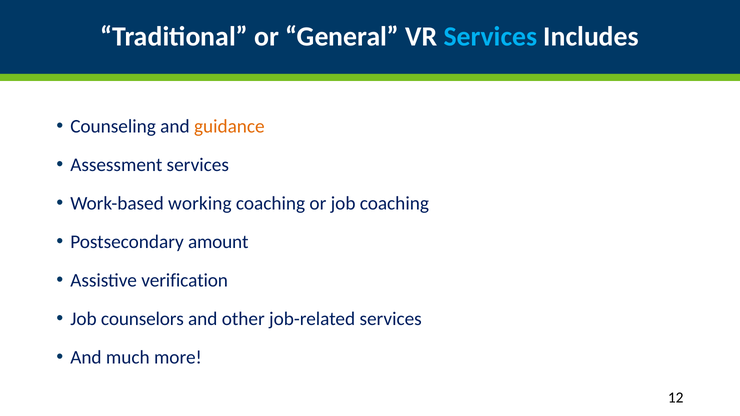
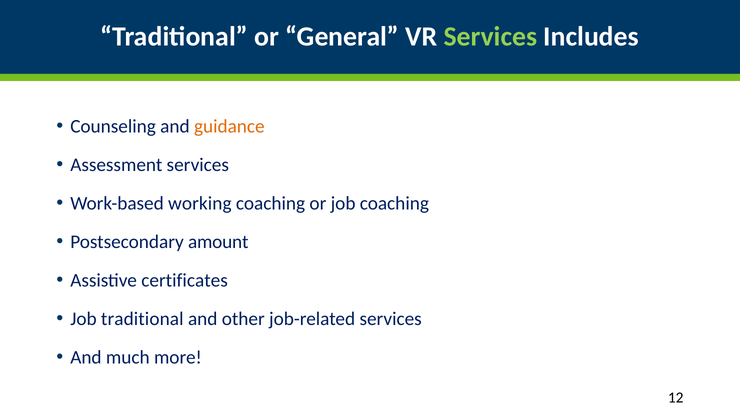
Services at (490, 37) colour: light blue -> light green
verification: verification -> certificates
Job counselors: counselors -> traditional
